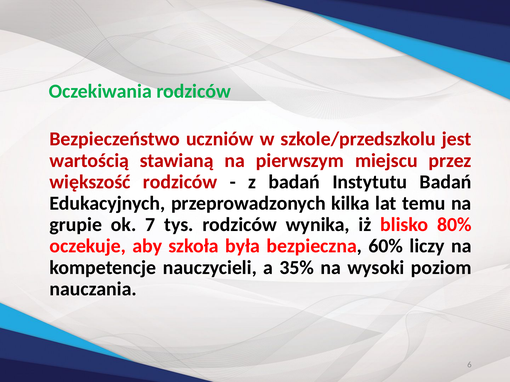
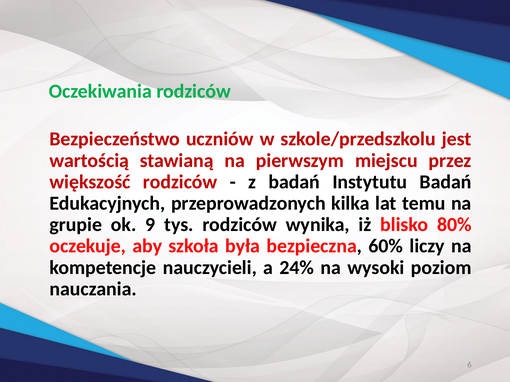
7: 7 -> 9
35%: 35% -> 24%
